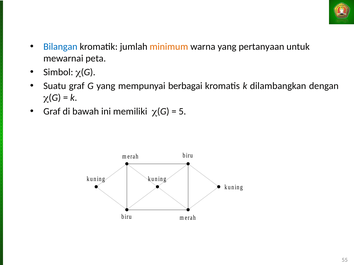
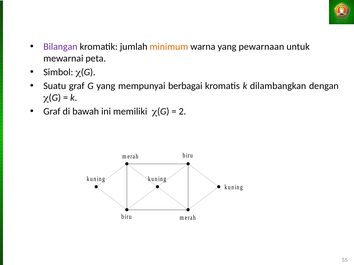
Bilangan colour: blue -> purple
pertanyaan: pertanyaan -> pewarnaan
5: 5 -> 2
